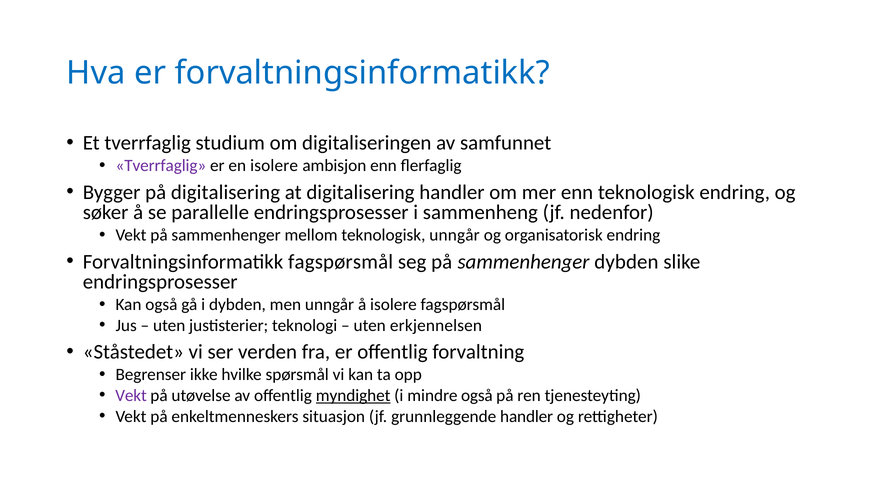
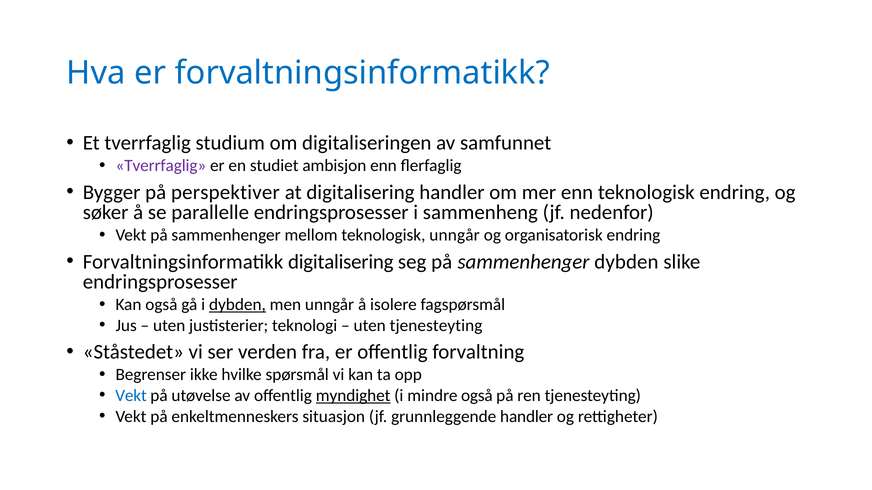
en isolere: isolere -> studiet
på digitalisering: digitalisering -> perspektiver
Forvaltningsinformatikk fagspørsmål: fagspørsmål -> digitalisering
dybden at (237, 305) underline: none -> present
uten erkjennelsen: erkjennelsen -> tjenesteyting
Vekt at (131, 396) colour: purple -> blue
